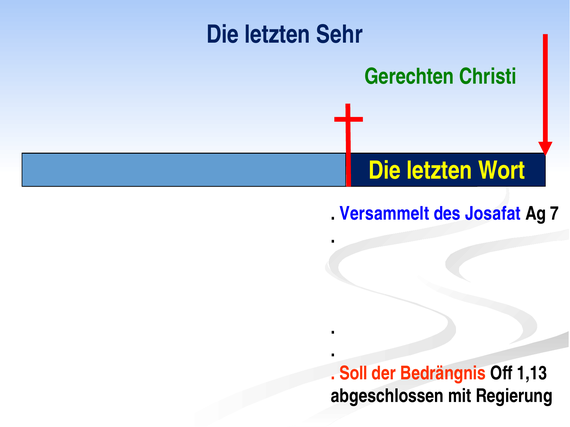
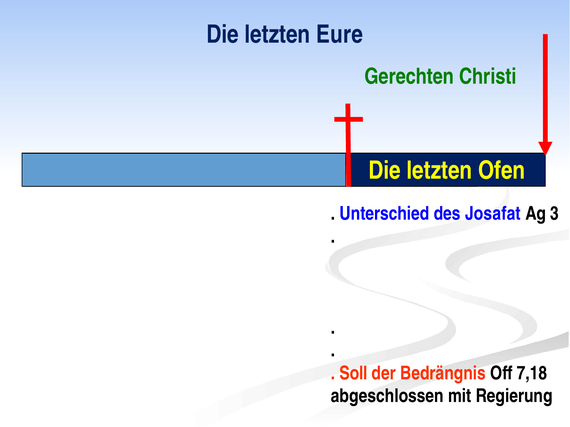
Sehr: Sehr -> Eure
Wort: Wort -> Ofen
Versammelt: Versammelt -> Unterschied
7: 7 -> 3
1,13: 1,13 -> 7,18
